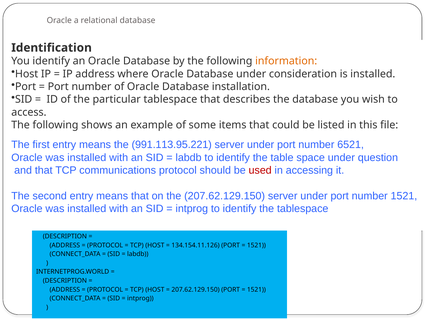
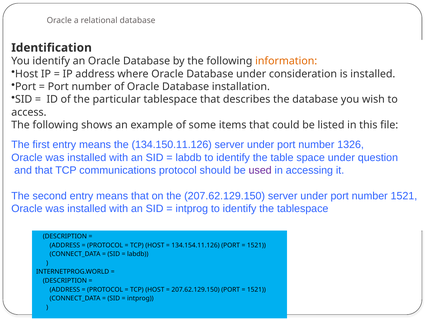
991.113.95.221: 991.113.95.221 -> 134.150.11.126
6521: 6521 -> 1326
used colour: red -> purple
